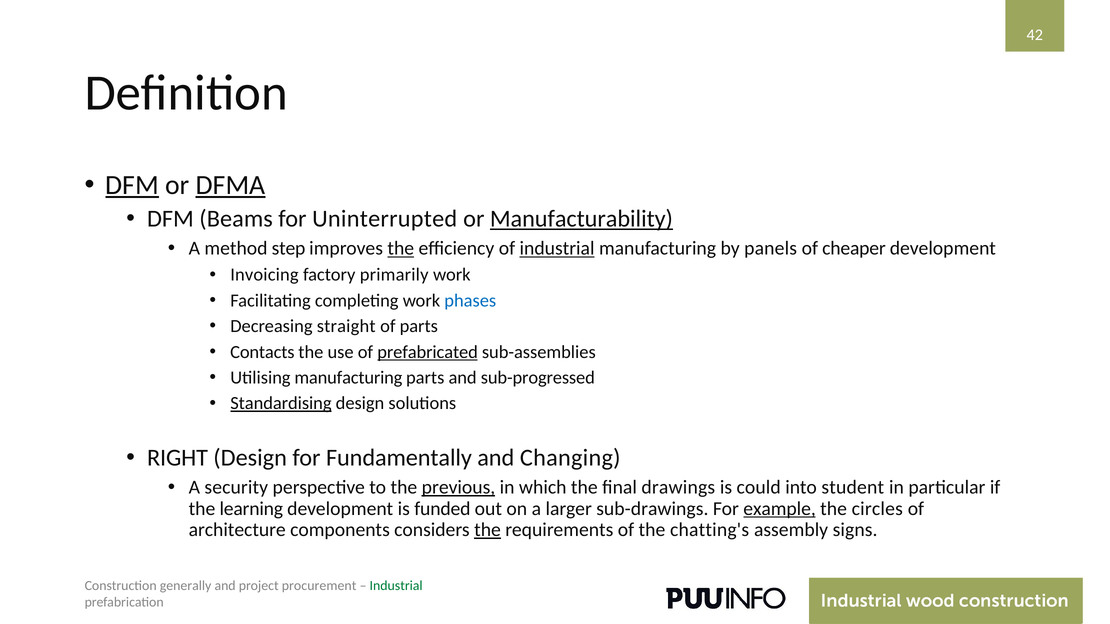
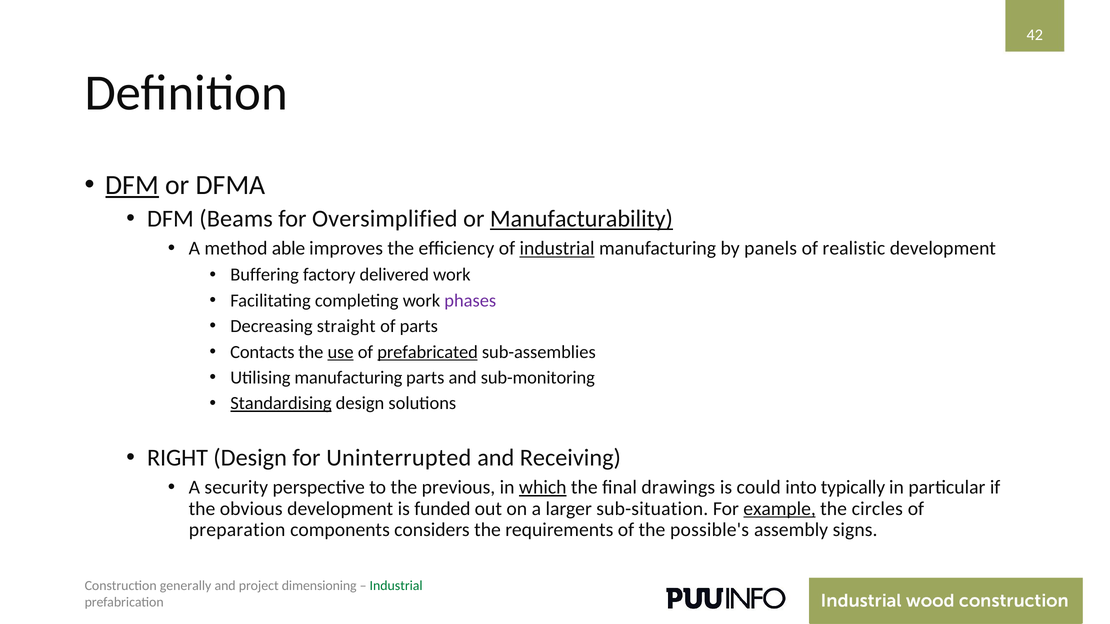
DFMA underline: present -> none
Uninterrupted: Uninterrupted -> Oversimplified
step: step -> able
the at (401, 249) underline: present -> none
cheaper: cheaper -> realistic
Invoicing: Invoicing -> Buffering
primarily: primarily -> delivered
phases colour: blue -> purple
use underline: none -> present
sub-progressed: sub-progressed -> sub-monitoring
Fundamentally: Fundamentally -> Uninterrupted
Changing: Changing -> Receiving
previous underline: present -> none
which underline: none -> present
student: student -> typically
learning: learning -> obvious
sub-drawings: sub-drawings -> sub-situation
architecture: architecture -> preparation
the at (488, 530) underline: present -> none
chatting's: chatting's -> possible's
procurement: procurement -> dimensioning
